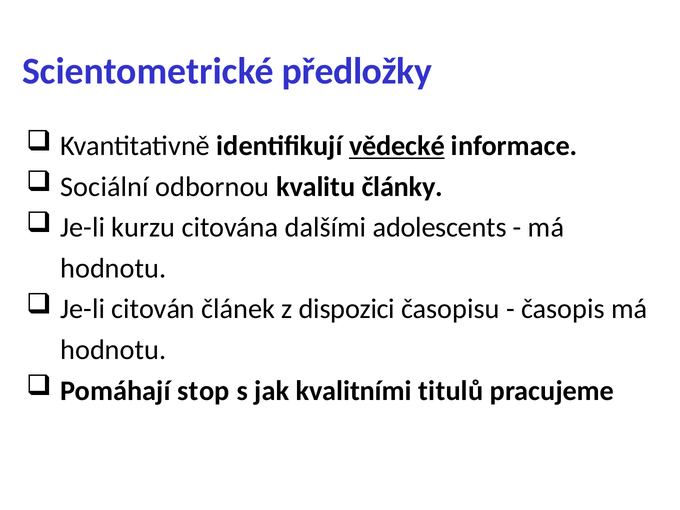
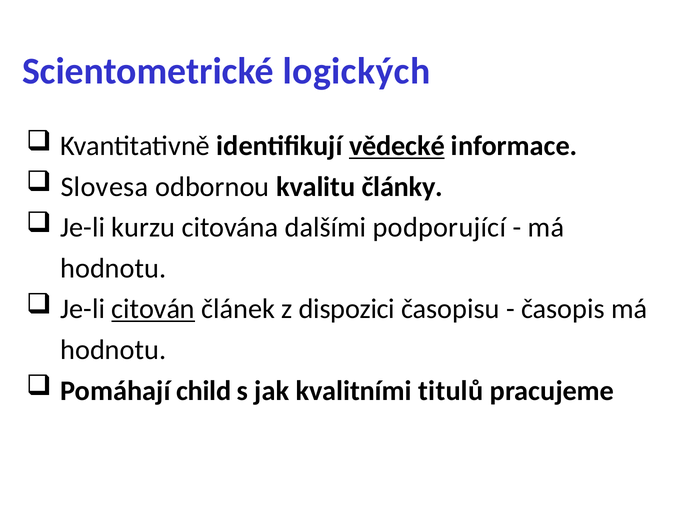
předložky: předložky -> logických
Sociální: Sociální -> Slovesa
adolescents: adolescents -> podporující
citován underline: none -> present
stop: stop -> child
